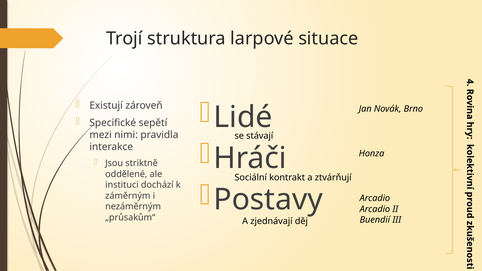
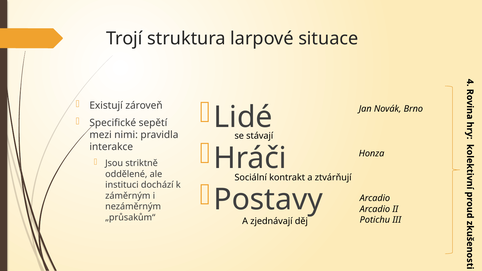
Buendií: Buendií -> Potichu
